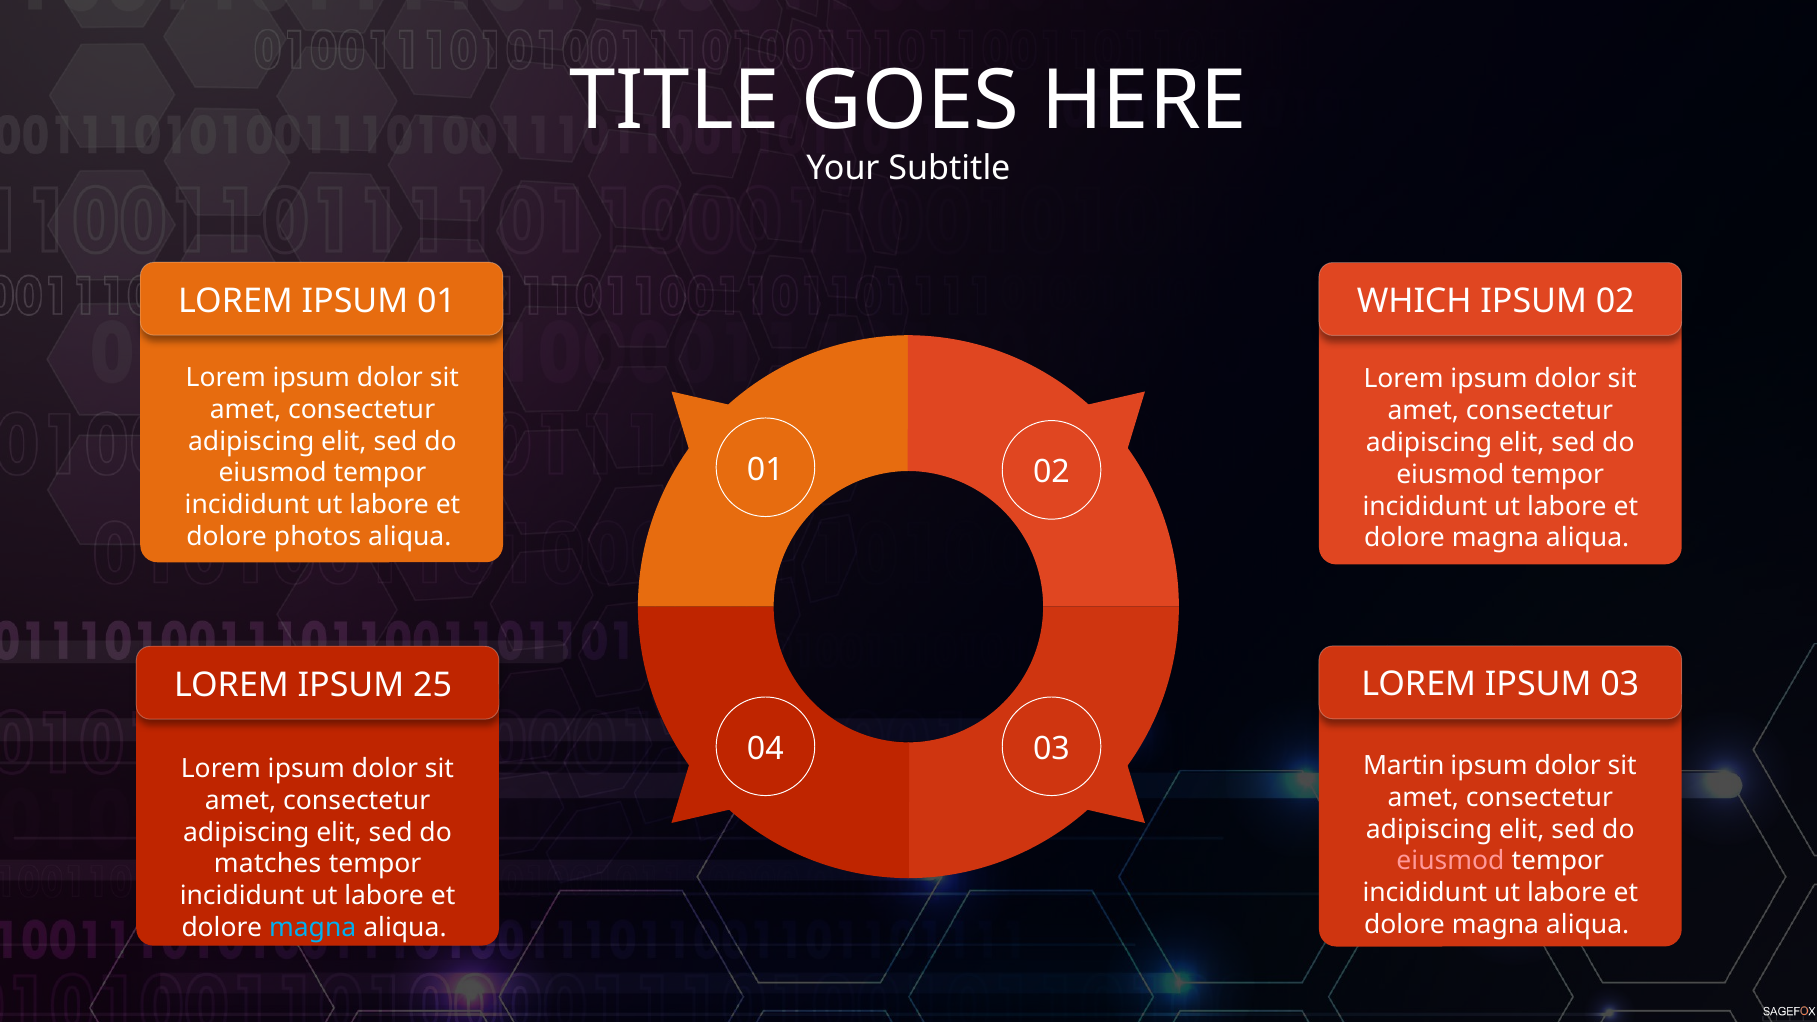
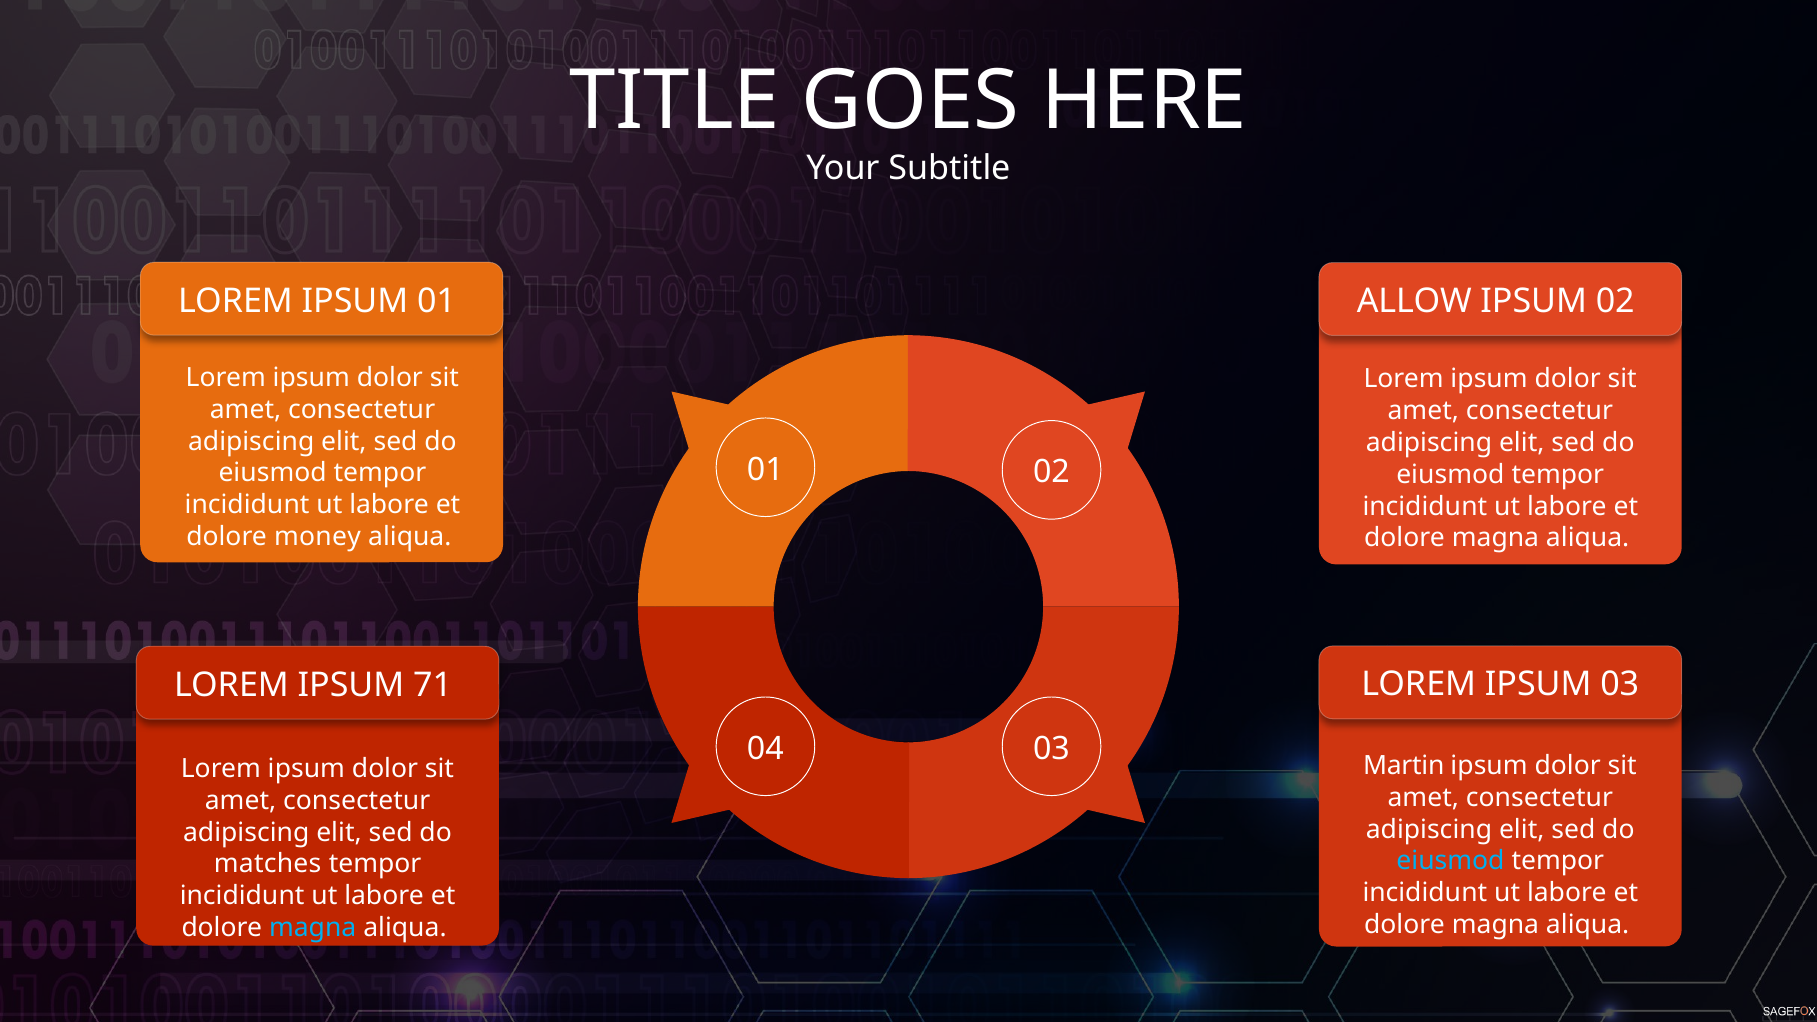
WHICH: WHICH -> ALLOW
photos: photos -> money
25: 25 -> 71
eiusmod at (1450, 861) colour: pink -> light blue
